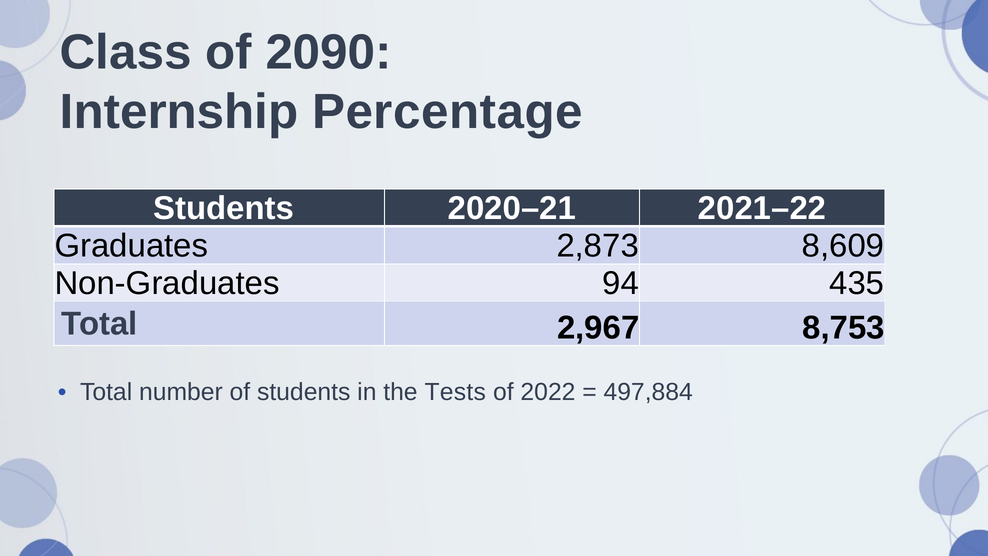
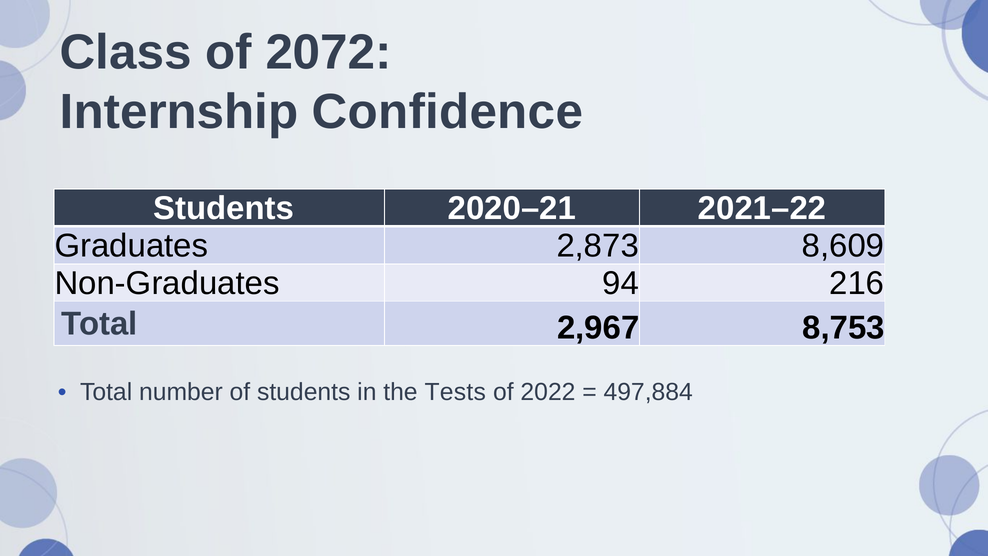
2090: 2090 -> 2072
Percentage: Percentage -> Confidence
435: 435 -> 216
